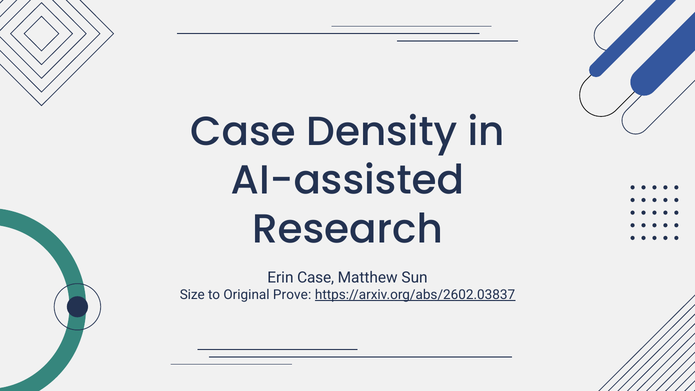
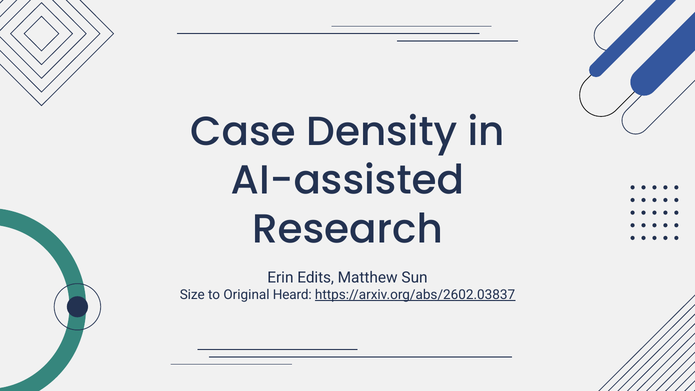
Erin Case: Case -> Edits
Prove: Prove -> Heard
